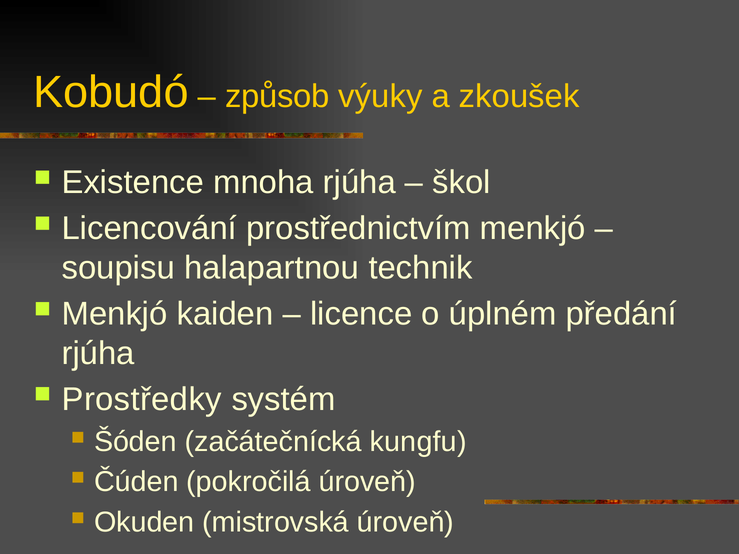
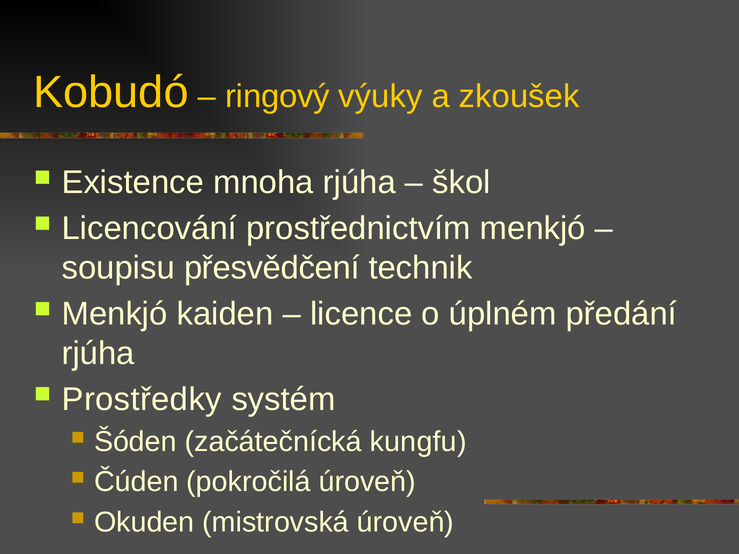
způsob: způsob -> ringový
halapartnou: halapartnou -> přesvědčení
